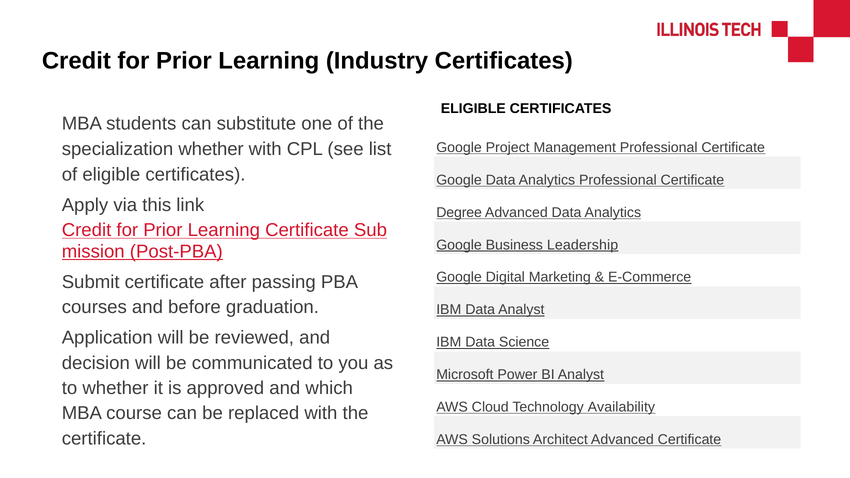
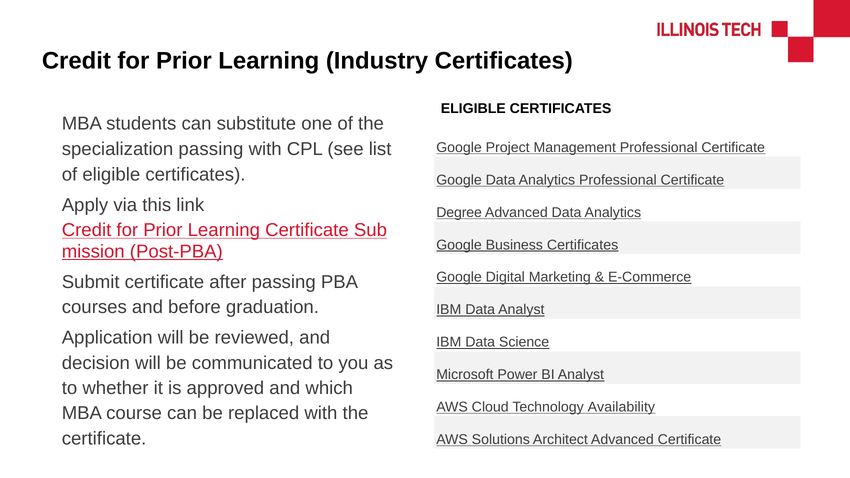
specialization whether: whether -> passing
Business Leadership: Leadership -> Certificates
